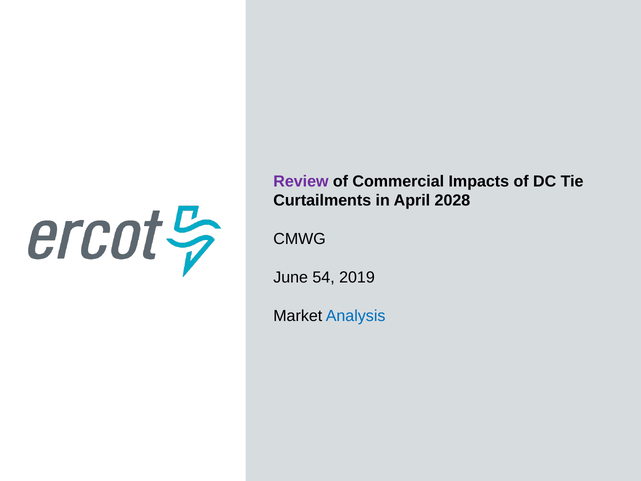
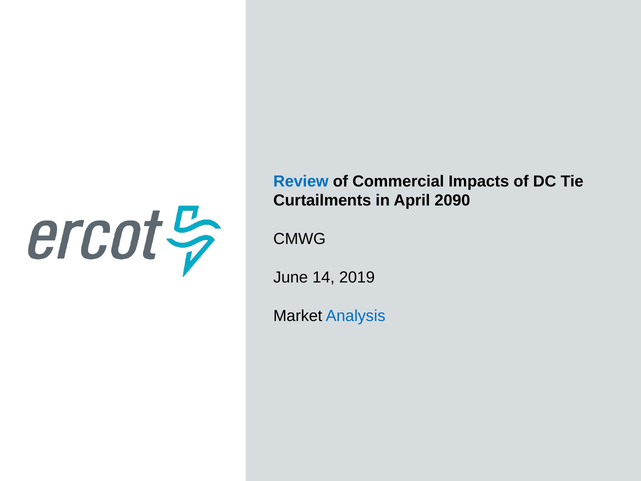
Review colour: purple -> blue
2028: 2028 -> 2090
54: 54 -> 14
